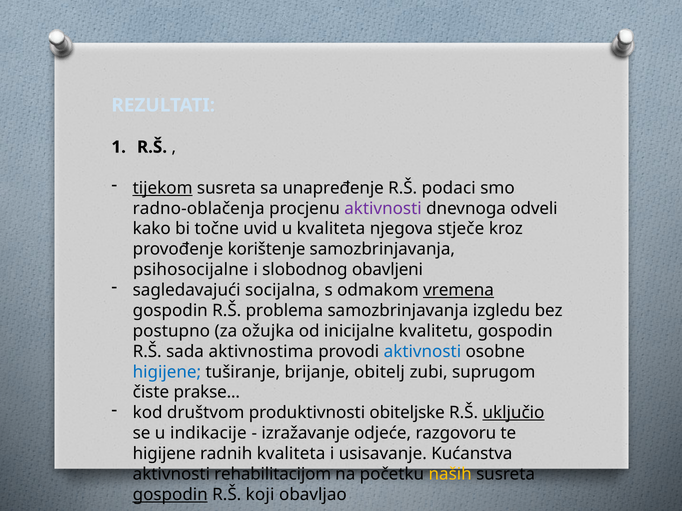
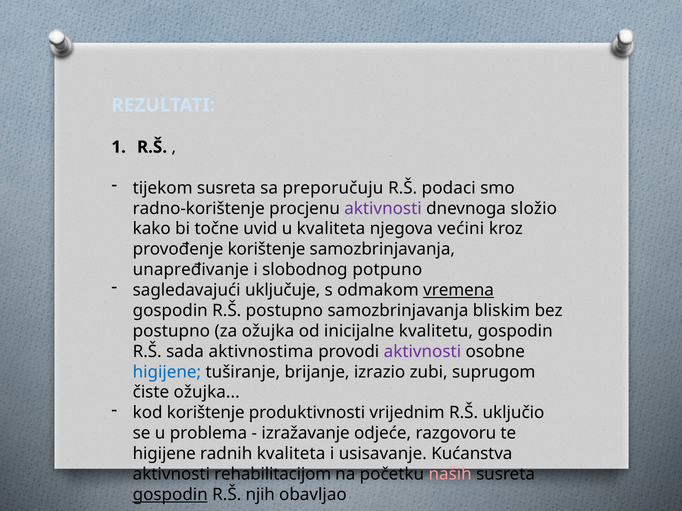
tijekom underline: present -> none
unapređenje: unapređenje -> preporučuju
radno-oblačenja: radno-oblačenja -> radno-korištenje
odveli: odveli -> složio
stječe: stječe -> većini
psihosocijalne: psihosocijalne -> unapređivanje
obavljeni: obavljeni -> potpuno
socijalna: socijalna -> uključuje
R.Š problema: problema -> postupno
izgledu: izgledu -> bliskim
aktivnosti at (422, 352) colour: blue -> purple
obitelj: obitelj -> izrazio
čiste prakse: prakse -> ožujka
kod društvom: društvom -> korištenje
obiteljske: obiteljske -> vrijednim
uključio underline: present -> none
indikacije: indikacije -> problema
naših colour: yellow -> pink
koji: koji -> njih
